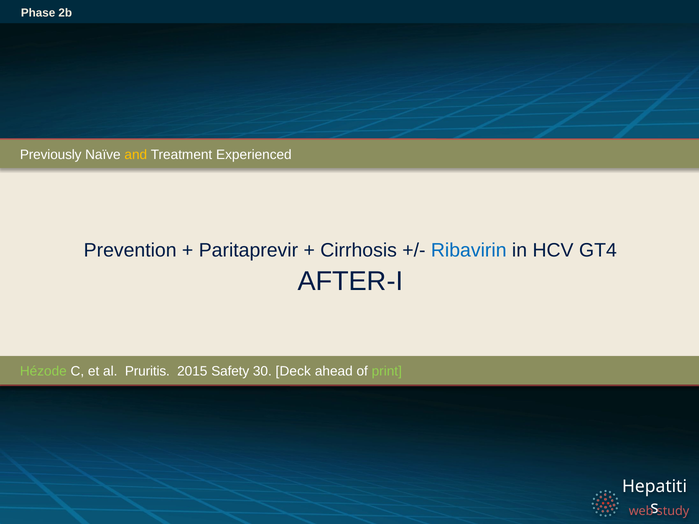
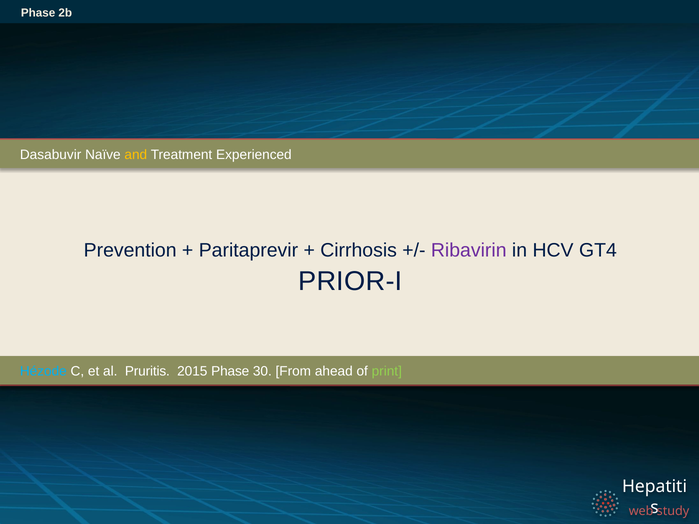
Previously: Previously -> Dasabuvir
Ribavirin colour: blue -> purple
AFTER-I: AFTER-I -> PRIOR-I
Hézode colour: light green -> light blue
2015 Safety: Safety -> Phase
Deck: Deck -> From
